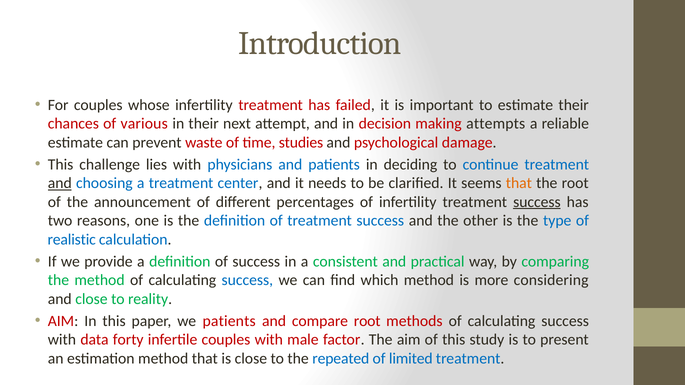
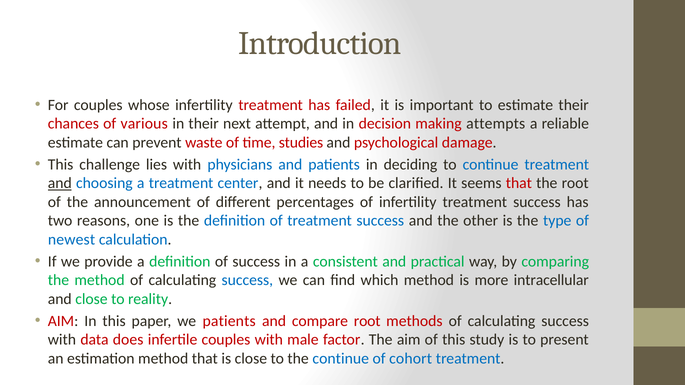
that at (519, 183) colour: orange -> red
success at (537, 202) underline: present -> none
realistic: realistic -> newest
considering: considering -> intracellular
forty: forty -> does
the repeated: repeated -> continue
limited: limited -> cohort
